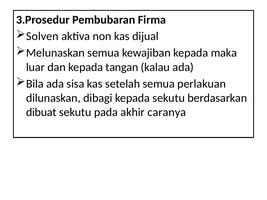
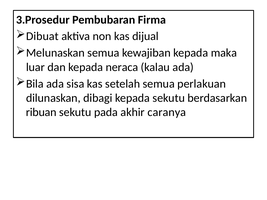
Solven: Solven -> Dibuat
tangan: tangan -> neraca
dibuat: dibuat -> ribuan
